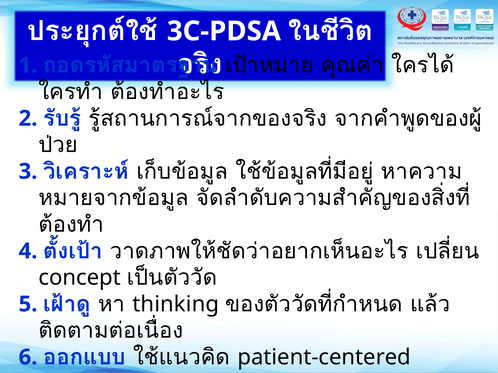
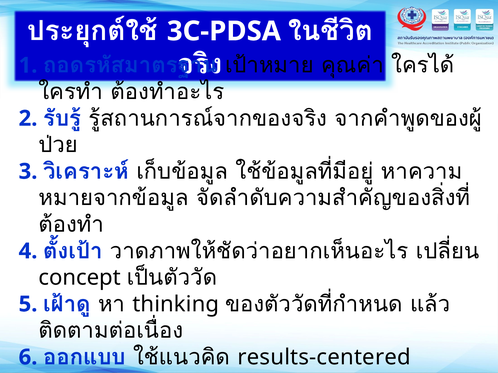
patient-centered: patient-centered -> results-centered
